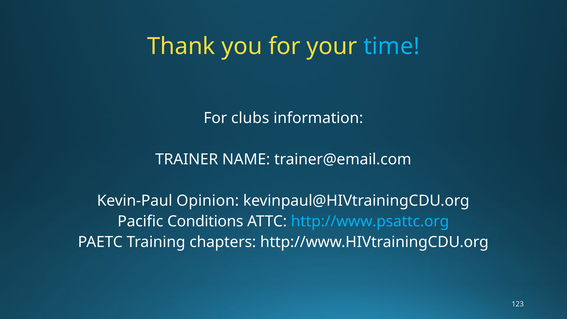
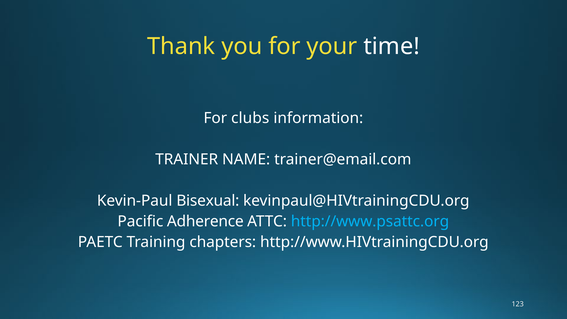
time colour: light blue -> white
Opinion: Opinion -> Bisexual
Conditions: Conditions -> Adherence
